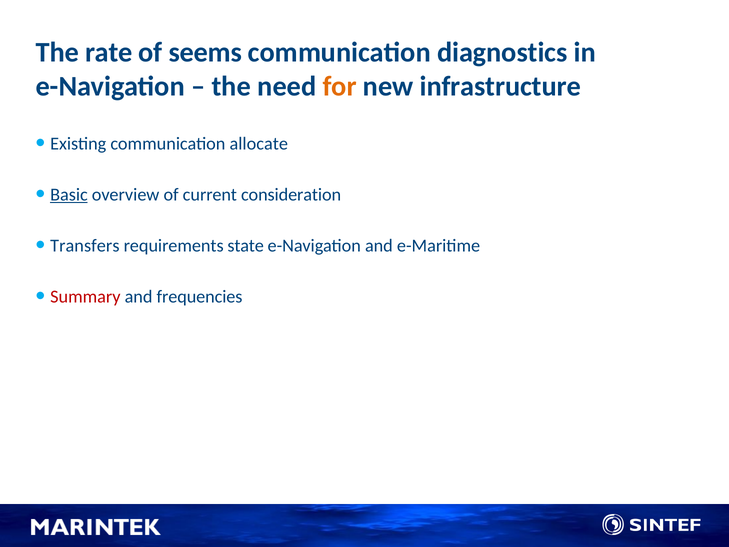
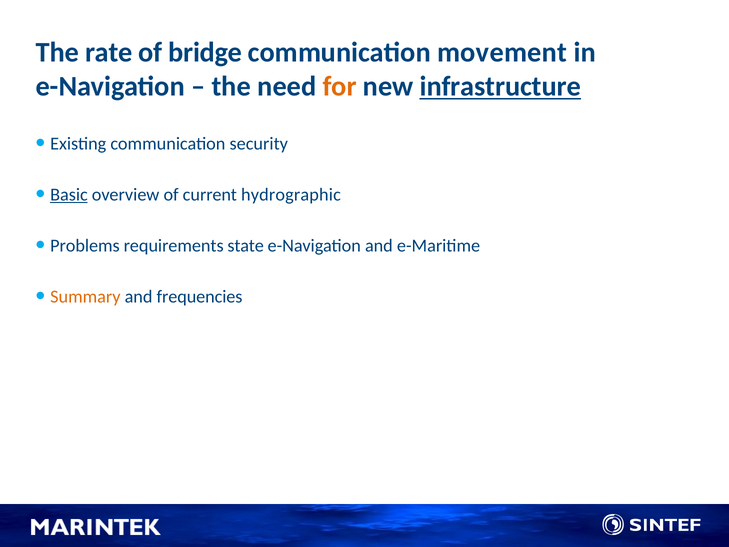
seems: seems -> bridge
diagnostics: diagnostics -> movement
infrastructure underline: none -> present
allocate: allocate -> security
consideration: consideration -> hydrographic
Transfers: Transfers -> Problems
Summary colour: red -> orange
